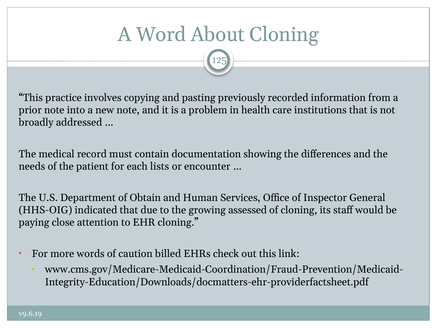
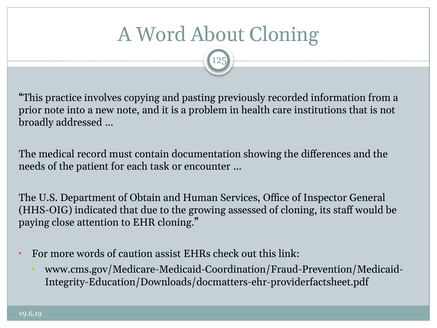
lists: lists -> task
billed: billed -> assist
